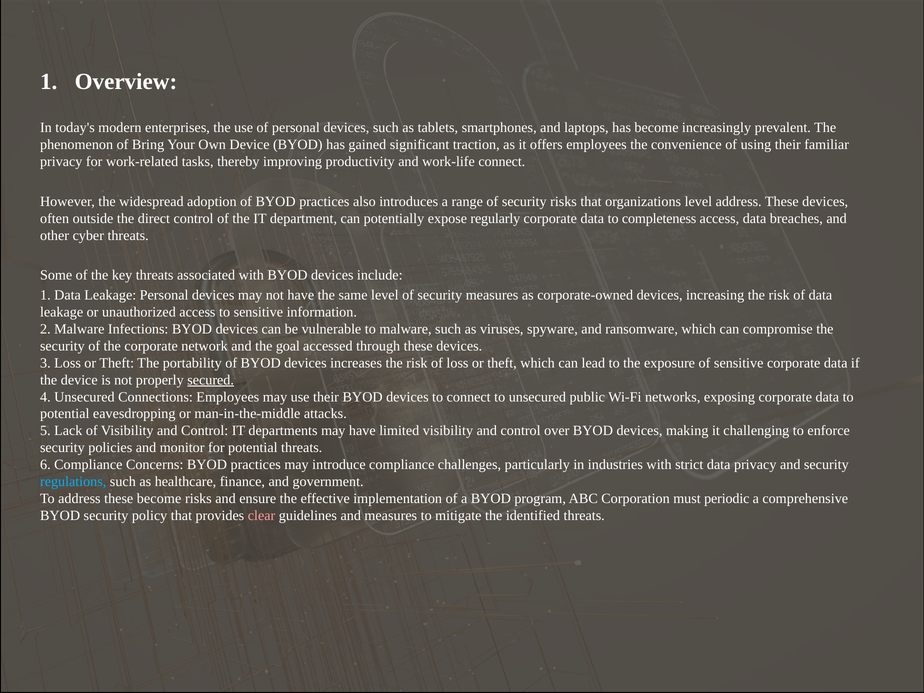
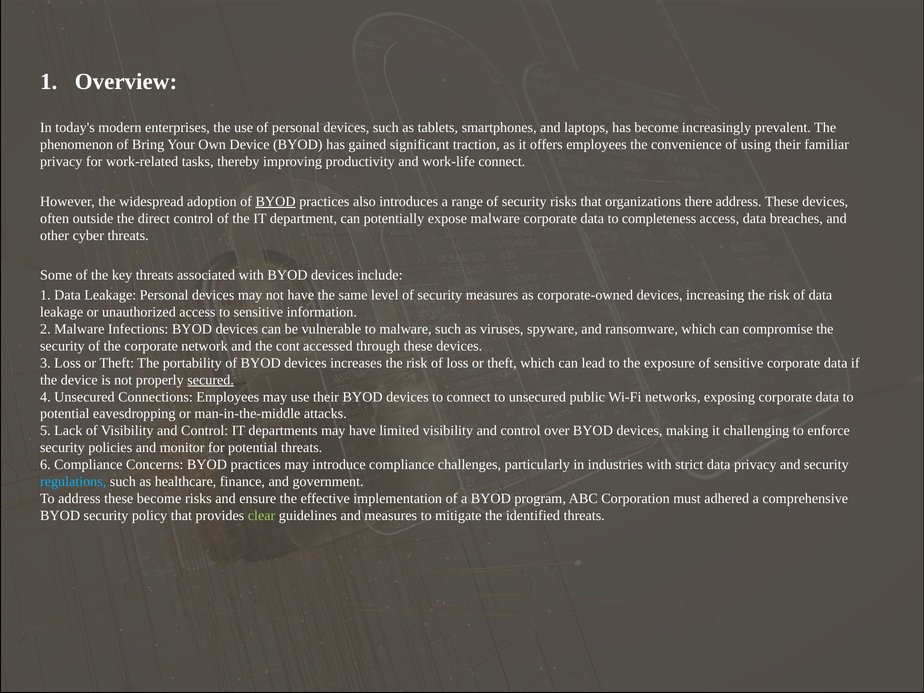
BYOD at (276, 201) underline: none -> present
organizations level: level -> there
expose regularly: regularly -> malware
goal: goal -> cont
periodic: periodic -> adhered
clear colour: pink -> light green
